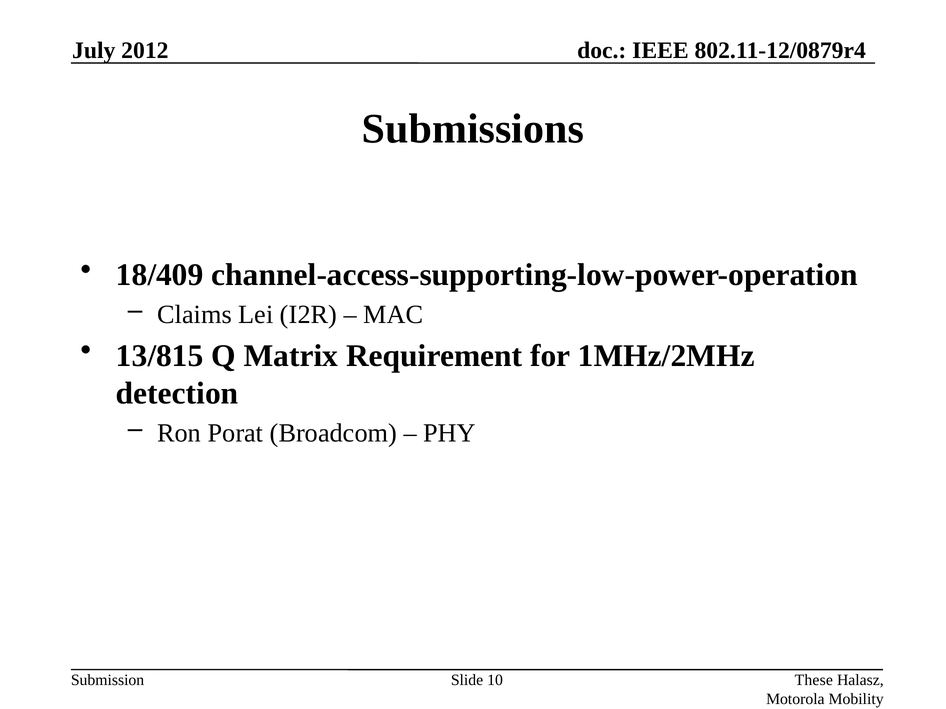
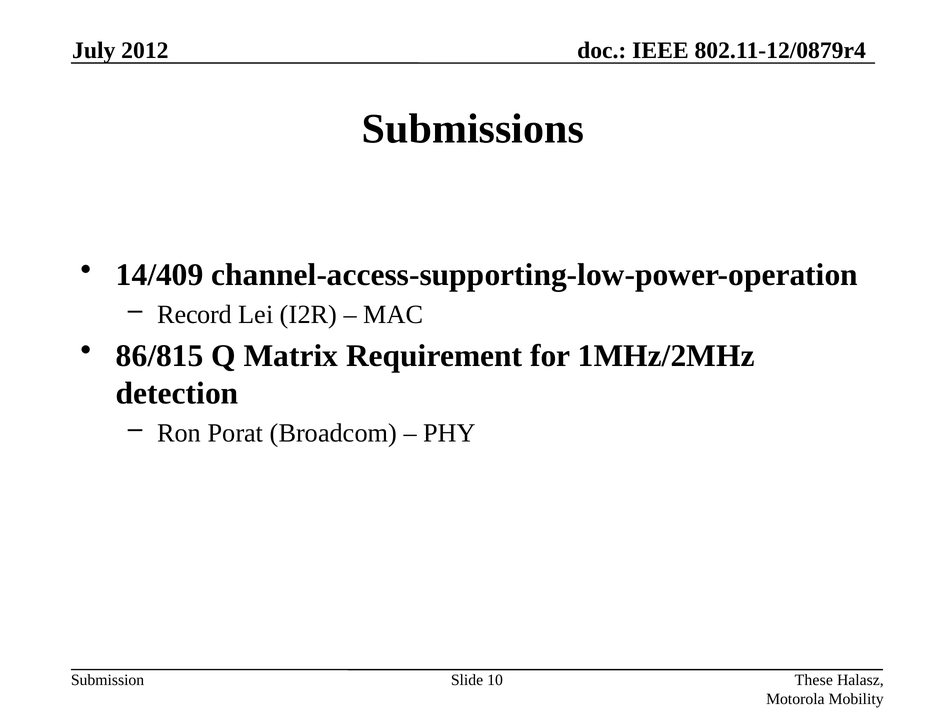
18/409: 18/409 -> 14/409
Claims: Claims -> Record
13/815: 13/815 -> 86/815
